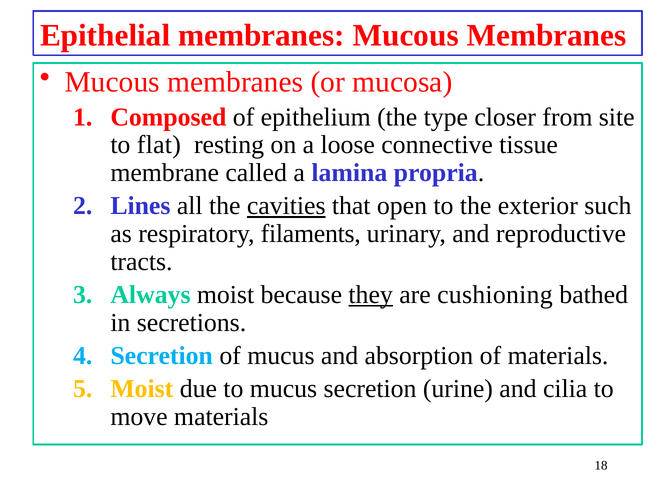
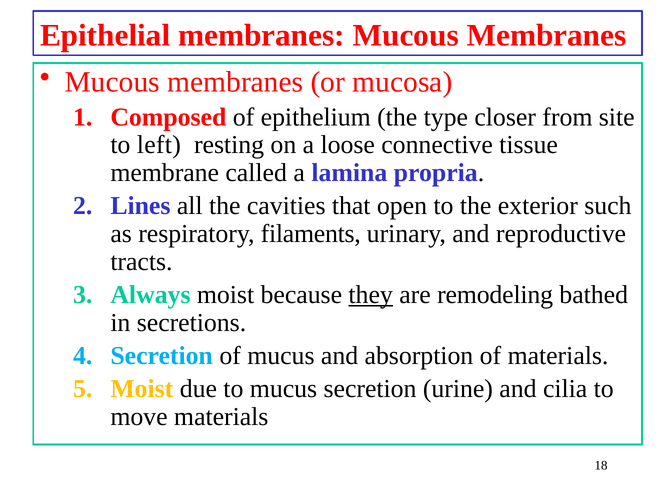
flat: flat -> left
cavities underline: present -> none
cushioning: cushioning -> remodeling
